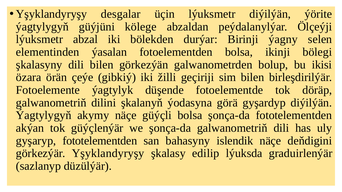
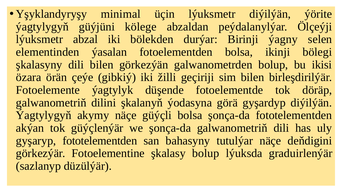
desgalar: desgalar -> minimal
islendik: islendik -> tutulýar
görkezýär Yşyklandyryşy: Yşyklandyryşy -> Fotoelementine
şkalasy edilip: edilip -> bolup
